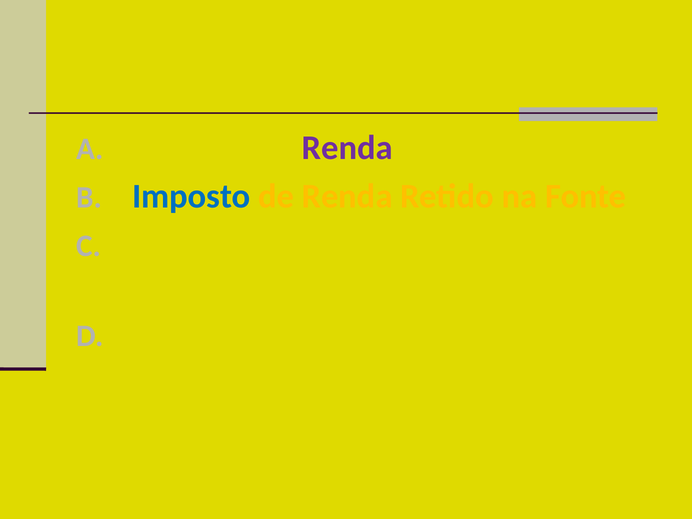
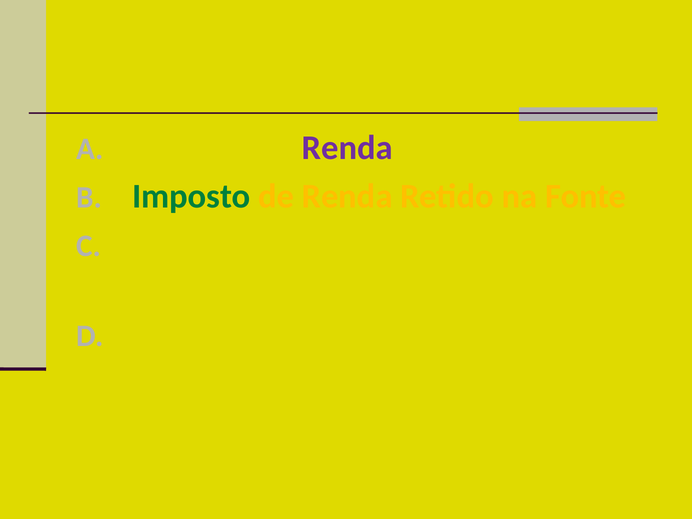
Imposto at (191, 196) colour: blue -> green
